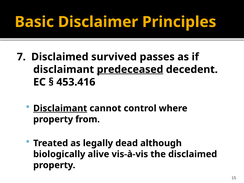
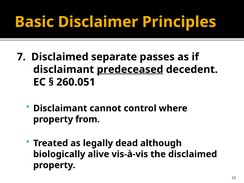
survived: survived -> separate
453.416: 453.416 -> 260.051
Disclaimant at (60, 108) underline: present -> none
